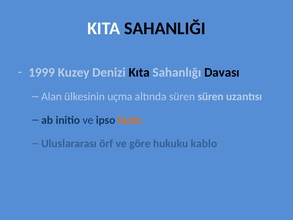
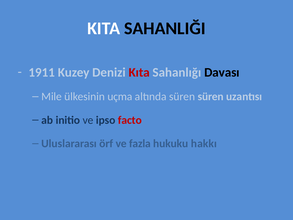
1999: 1999 -> 1911
Kıta colour: black -> red
Alan: Alan -> Mile
facto colour: orange -> red
göre: göre -> fazla
kablo: kablo -> hakkı
